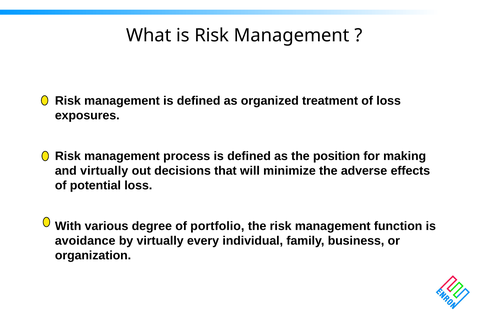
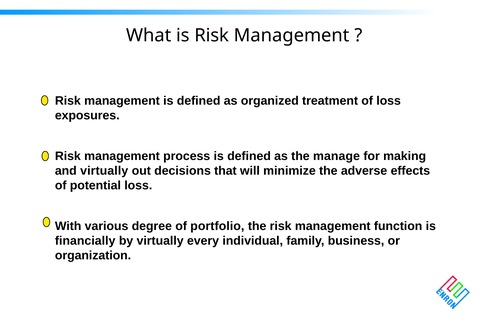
position: position -> manage
avoidance: avoidance -> financially
